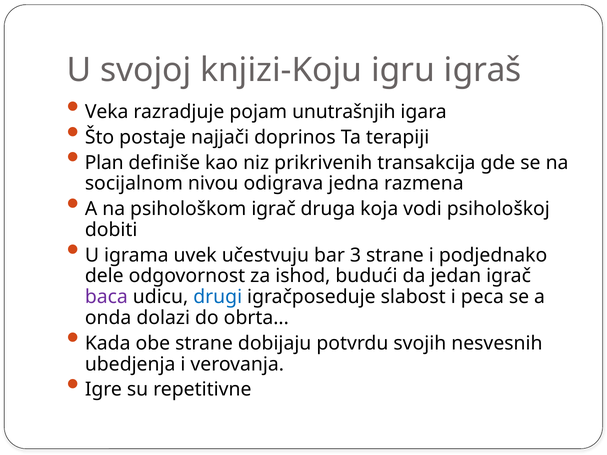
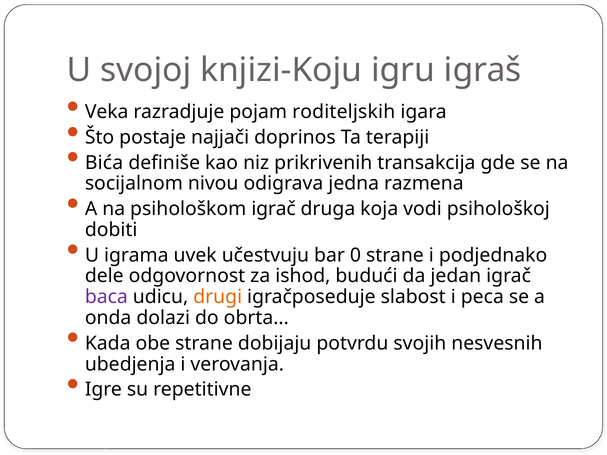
unutrašnjih: unutrašnjih -> roditeljskih
Plan: Plan -> Bića
3: 3 -> 0
drugi colour: blue -> orange
